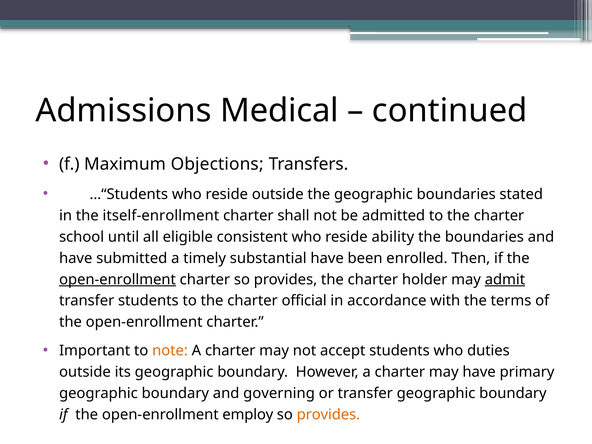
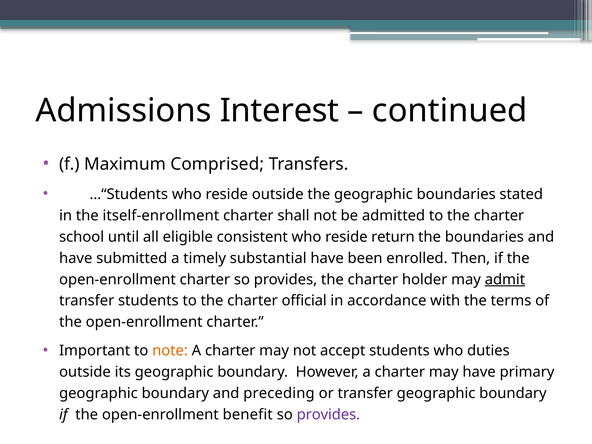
Medical: Medical -> Interest
Objections: Objections -> Comprised
ability: ability -> return
open-enrollment at (117, 279) underline: present -> none
governing: governing -> preceding
employ: employ -> benefit
provides at (328, 415) colour: orange -> purple
